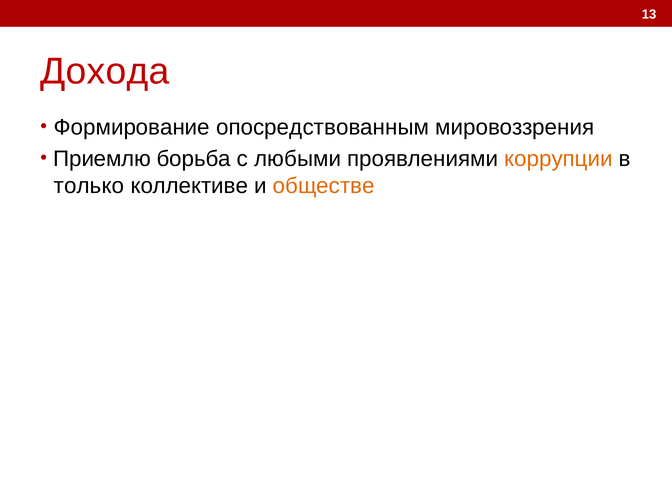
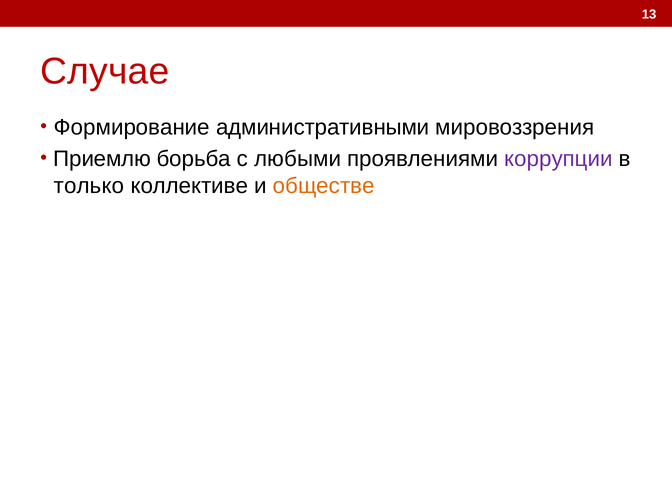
Дохода: Дохода -> Случае
опосредствованным: опосредствованным -> административными
коррупции colour: orange -> purple
